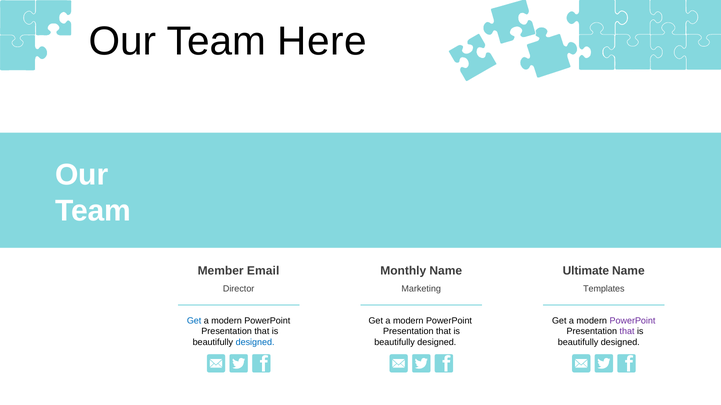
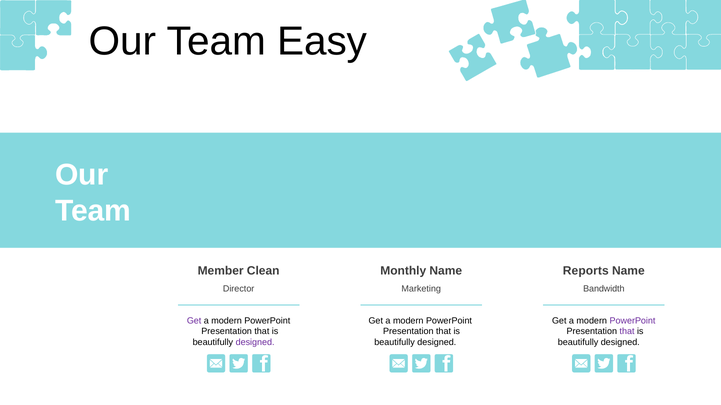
Here: Here -> Easy
Email: Email -> Clean
Ultimate: Ultimate -> Reports
Templates: Templates -> Bandwidth
Get at (194, 321) colour: blue -> purple
designed at (255, 343) colour: blue -> purple
